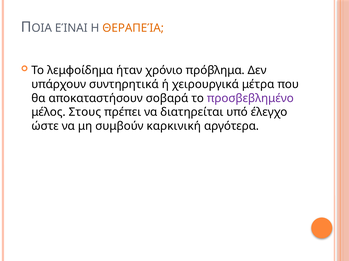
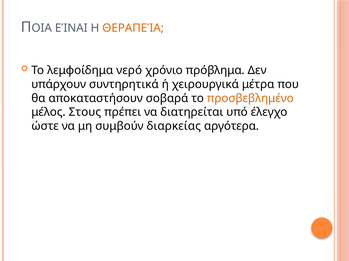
ήταν: ήταν -> νερό
προσβεβλημένο colour: purple -> orange
καρκινική: καρκινική -> διαρκείας
